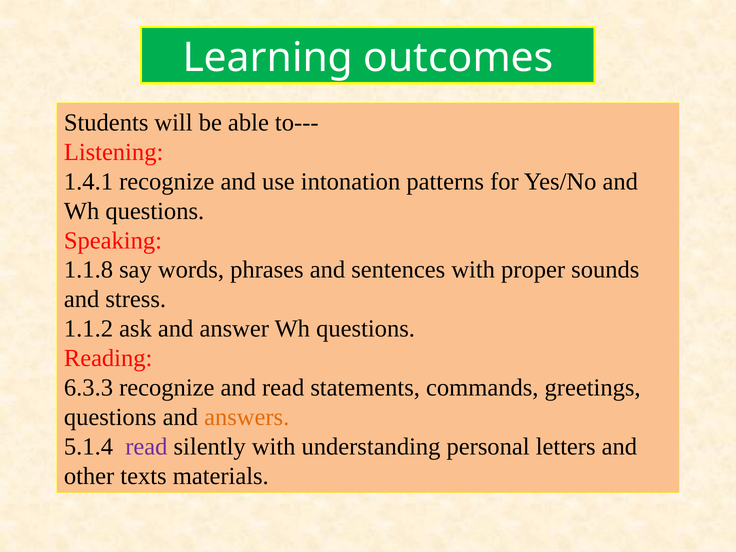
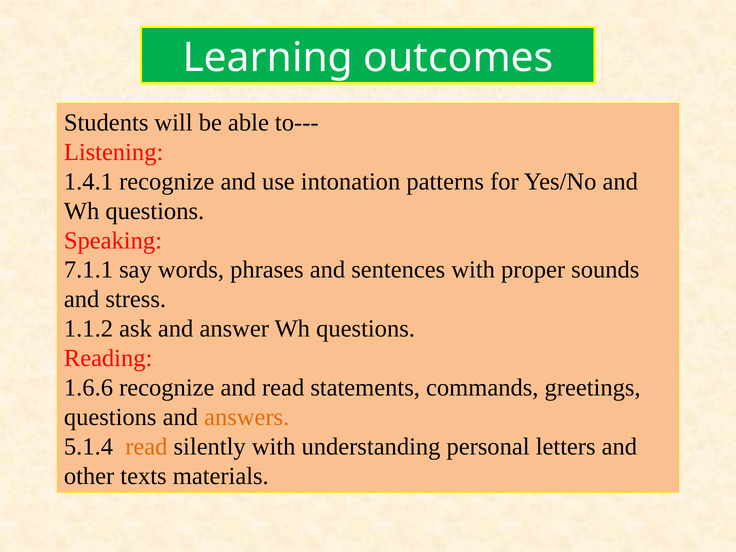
1.1.8: 1.1.8 -> 7.1.1
6.3.3: 6.3.3 -> 1.6.6
read at (146, 447) colour: purple -> orange
